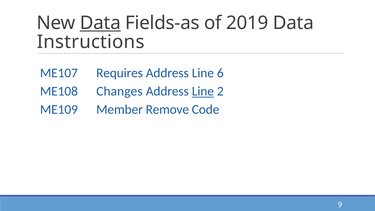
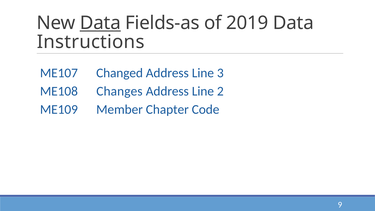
Requires: Requires -> Changed
6: 6 -> 3
Line at (203, 91) underline: present -> none
Remove: Remove -> Chapter
